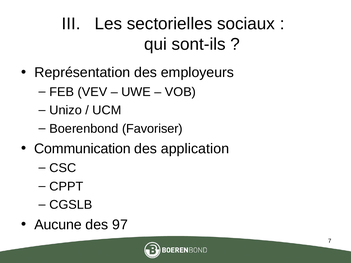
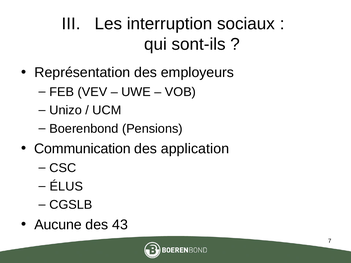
sectorielles: sectorielles -> interruption
Favoriser: Favoriser -> Pensions
CPPT: CPPT -> ÉLUS
97: 97 -> 43
